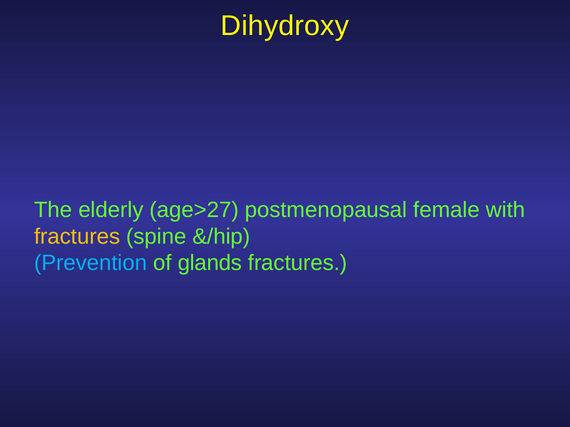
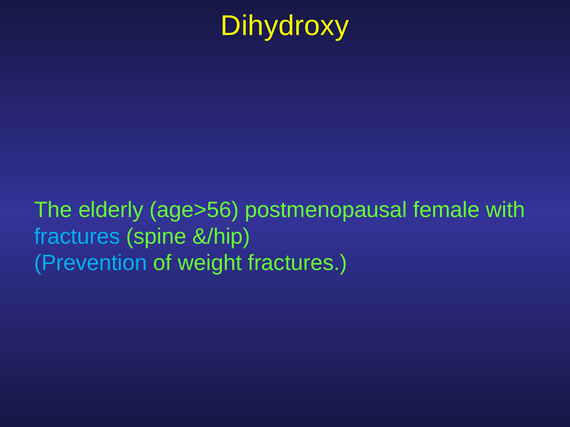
age>27: age>27 -> age>56
fractures at (77, 237) colour: yellow -> light blue
glands: glands -> weight
